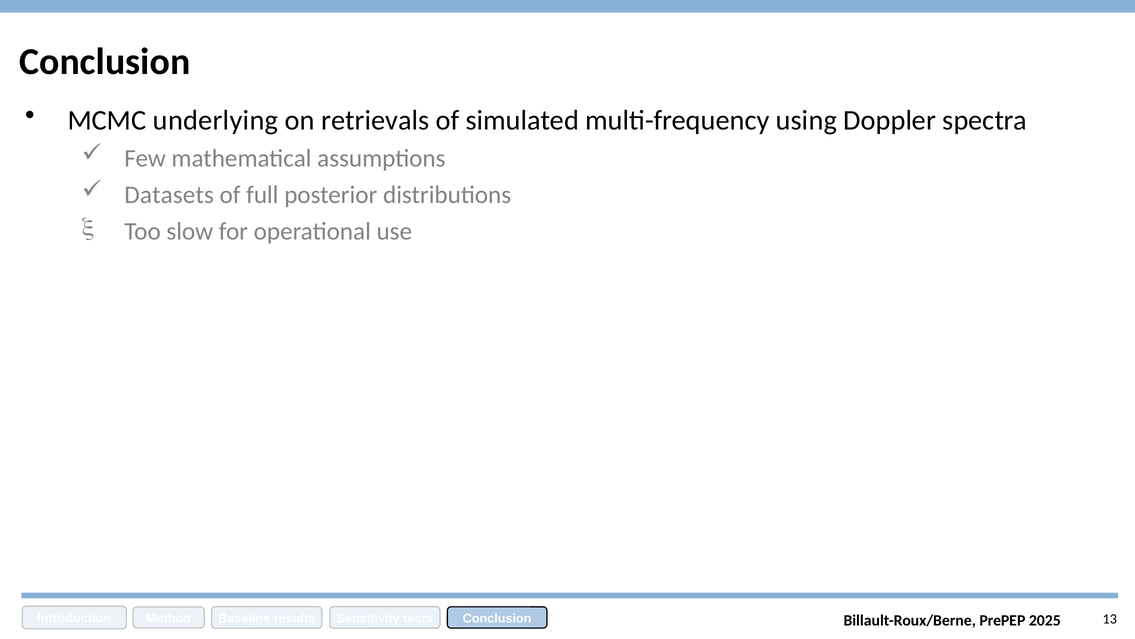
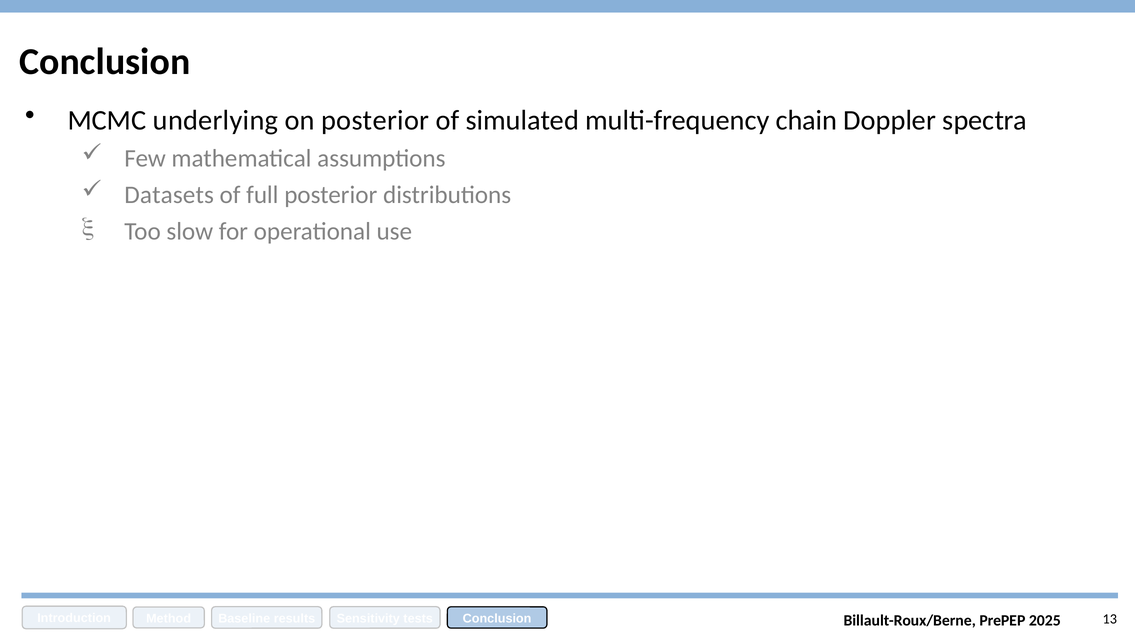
on retrievals: retrievals -> posterior
using: using -> chain
